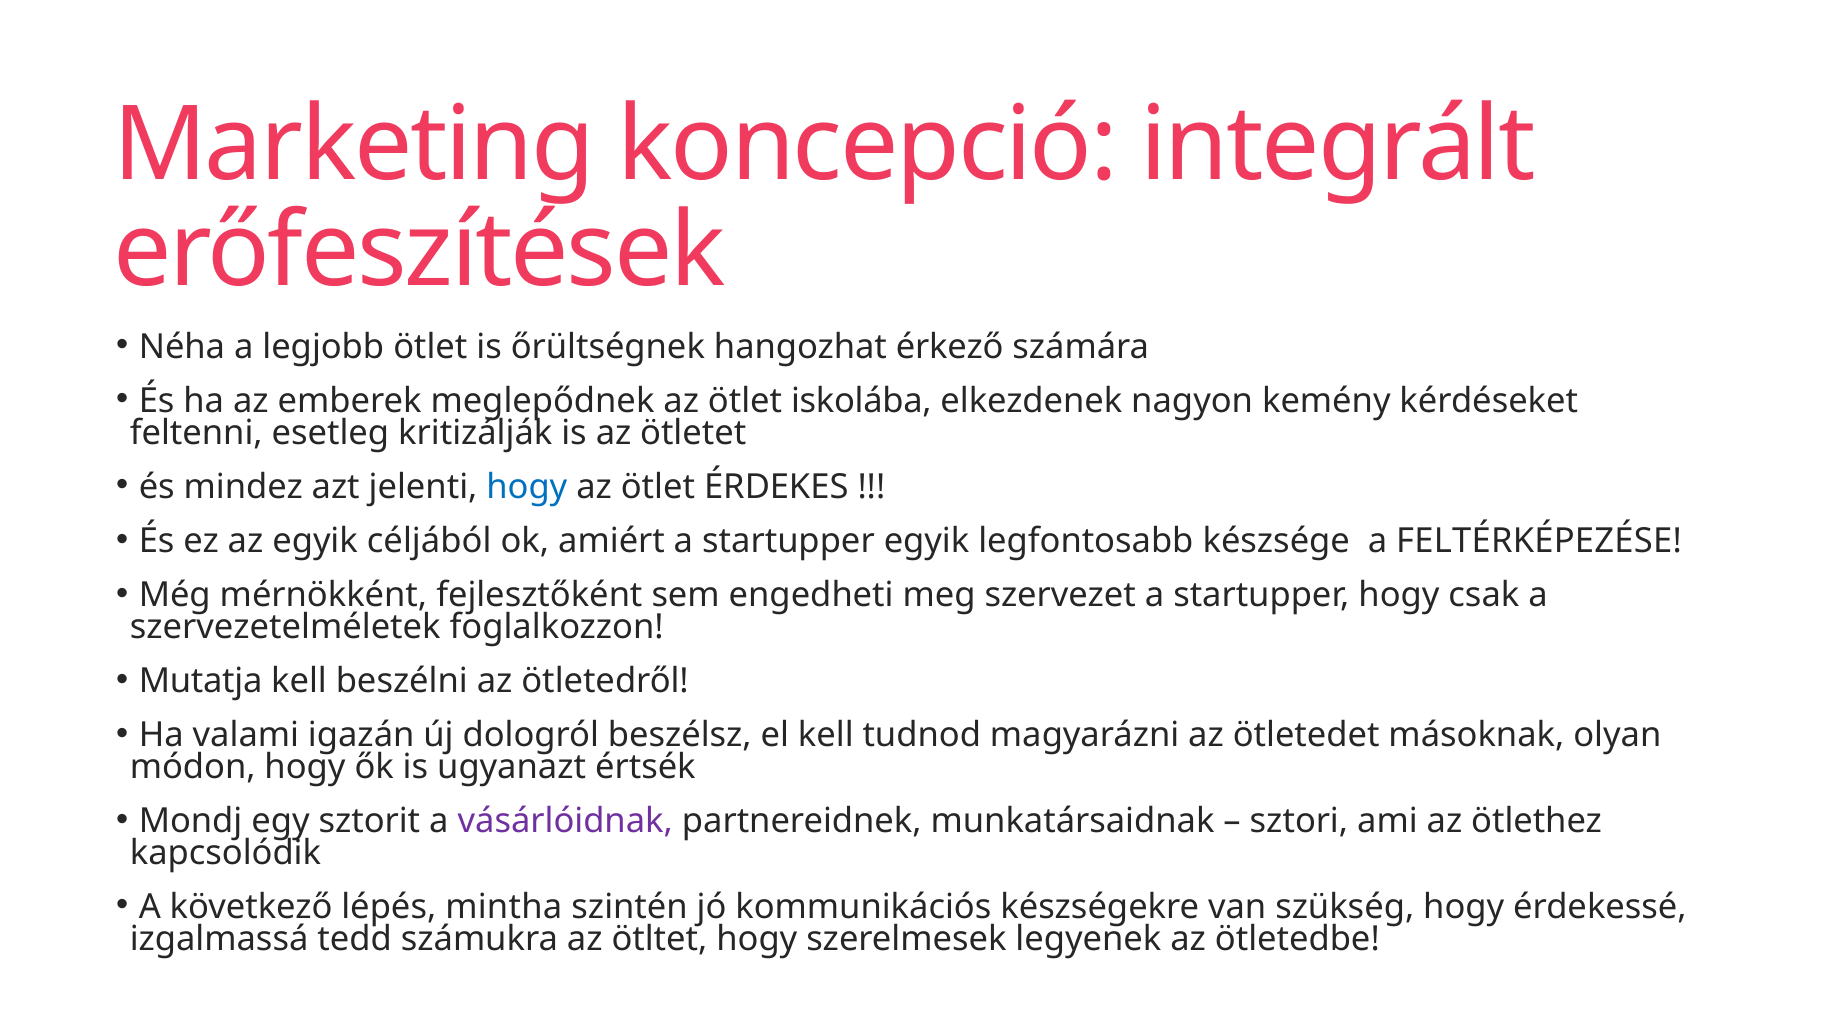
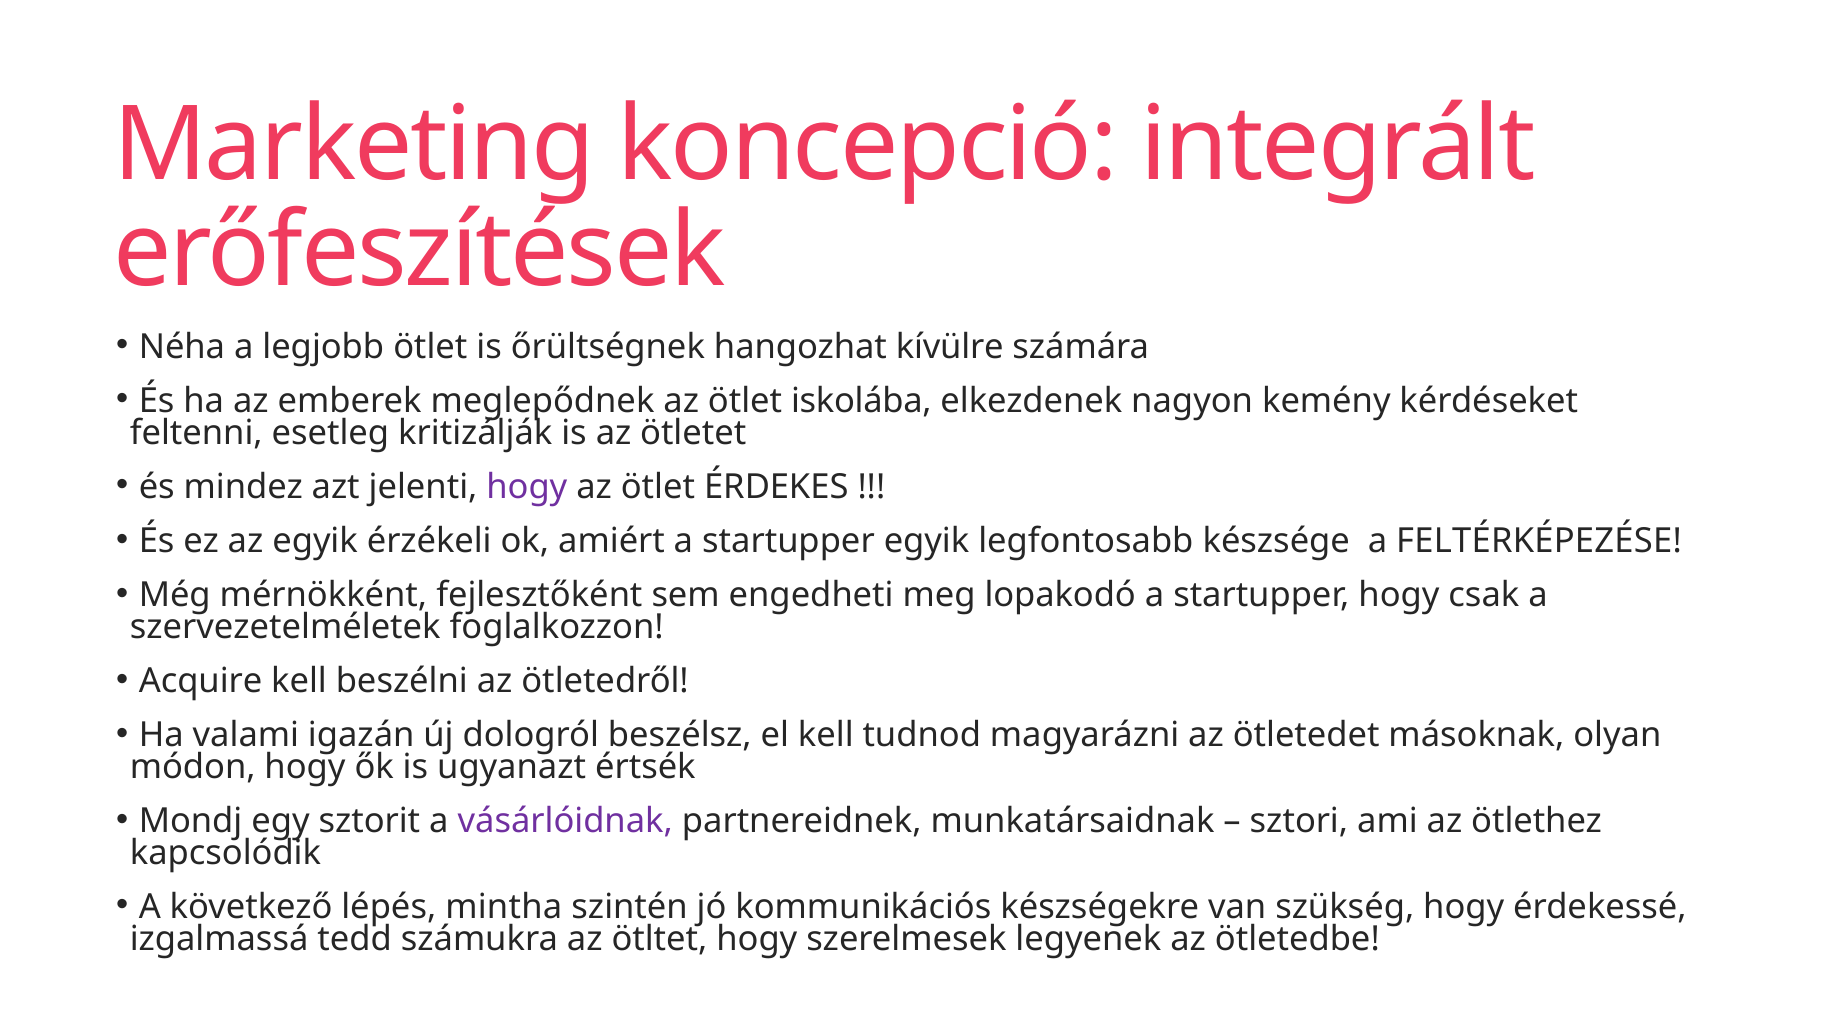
érkező: érkező -> kívülre
hogy at (527, 487) colour: blue -> purple
céljából: céljából -> érzékeli
szervezet: szervezet -> lopakodó
Mutatja: Mutatja -> Acquire
